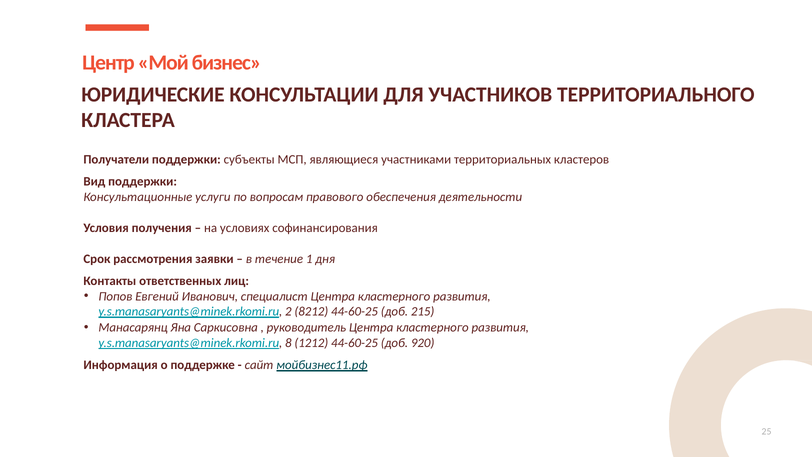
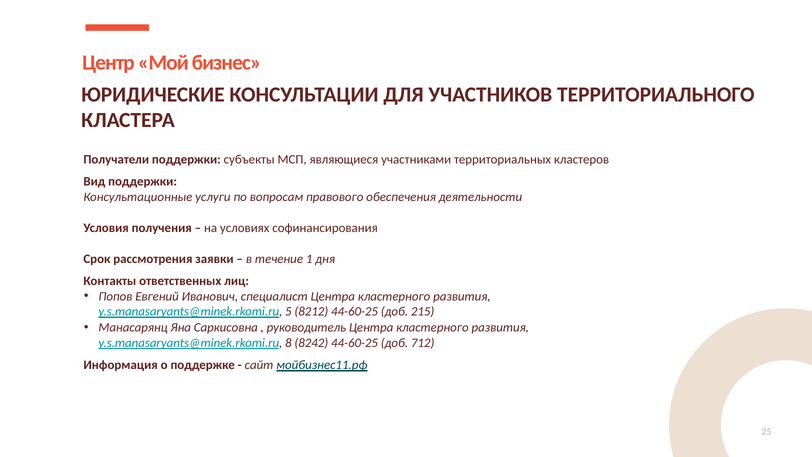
2: 2 -> 5
1212: 1212 -> 8242
920: 920 -> 712
